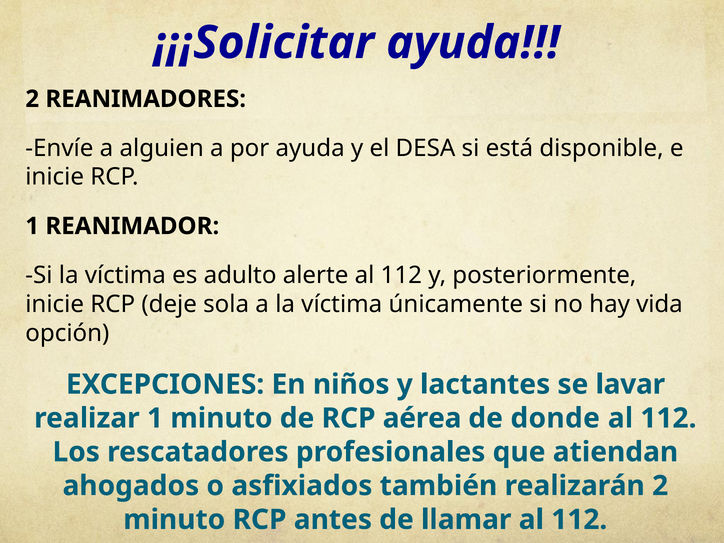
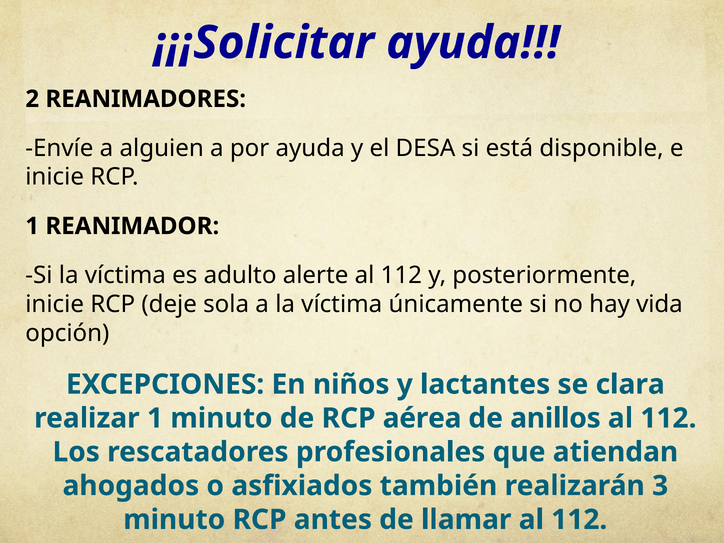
lavar: lavar -> clara
donde: donde -> anillos
realizarán 2: 2 -> 3
